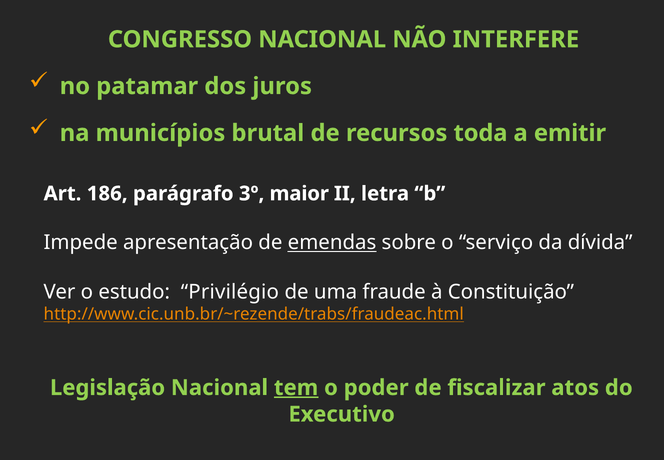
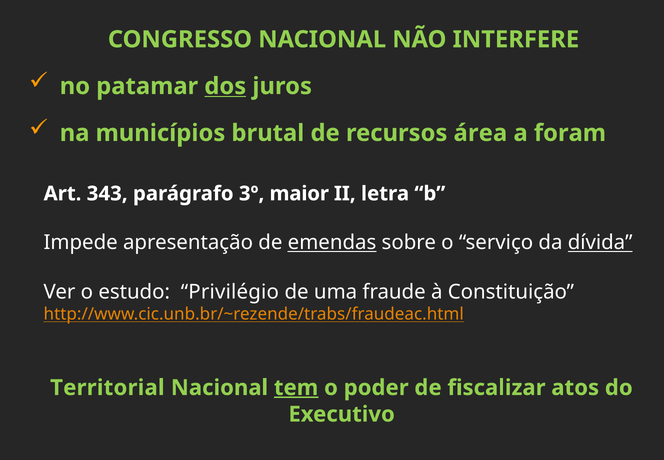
dos underline: none -> present
toda: toda -> área
emitir: emitir -> foram
186: 186 -> 343
dívida underline: none -> present
Legislação: Legislação -> Territorial
